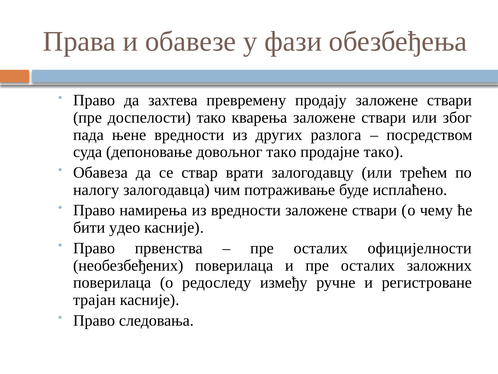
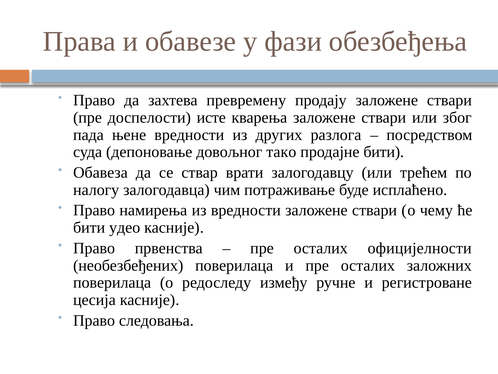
доспелости тако: тако -> исте
продајне тако: тако -> бити
трајан: трајан -> цесија
